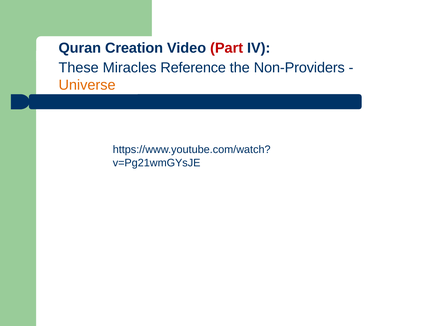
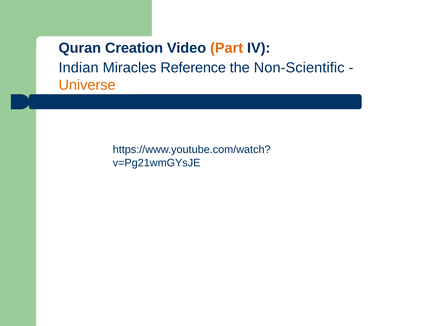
Part colour: red -> orange
These: These -> Indian
Non-Providers: Non-Providers -> Non-Scientific
